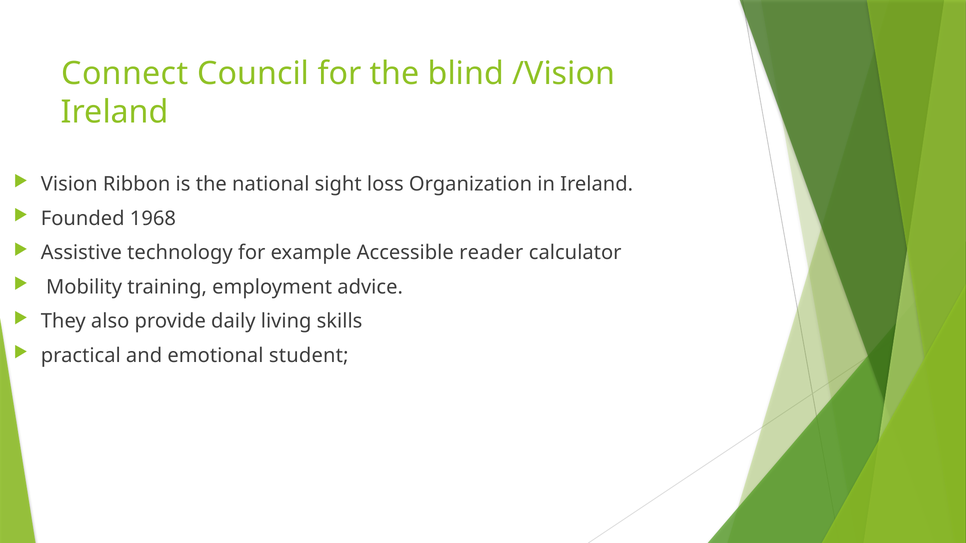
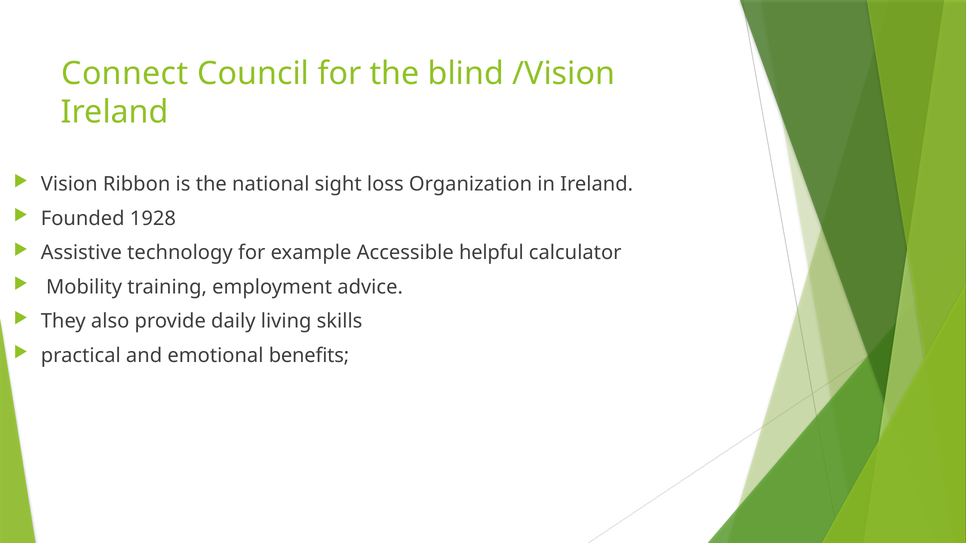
1968: 1968 -> 1928
reader: reader -> helpful
student: student -> benefits
